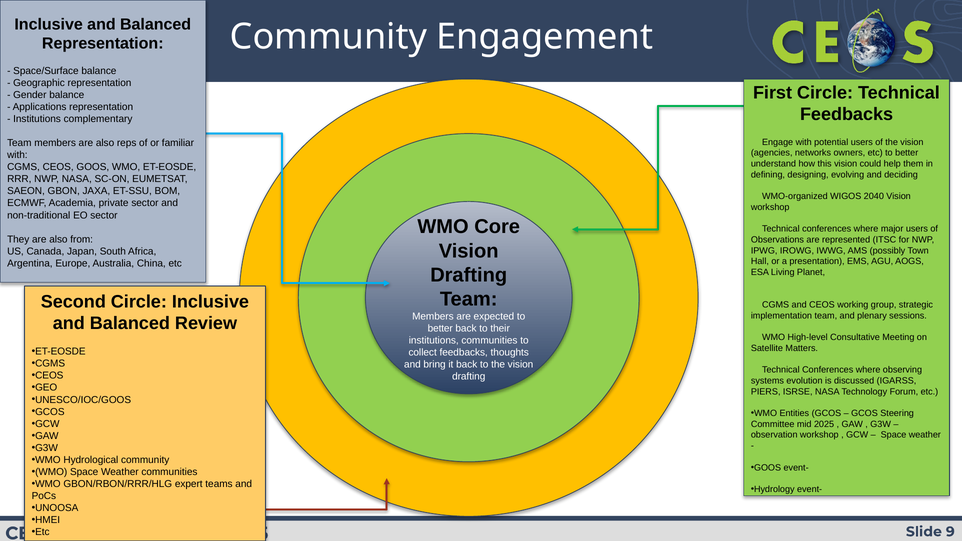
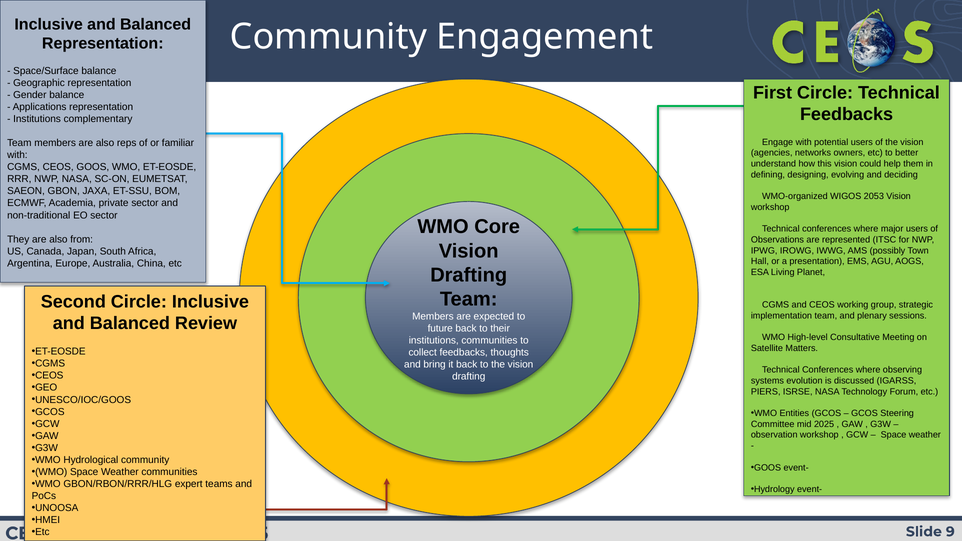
2040: 2040 -> 2053
better at (440, 328): better -> future
